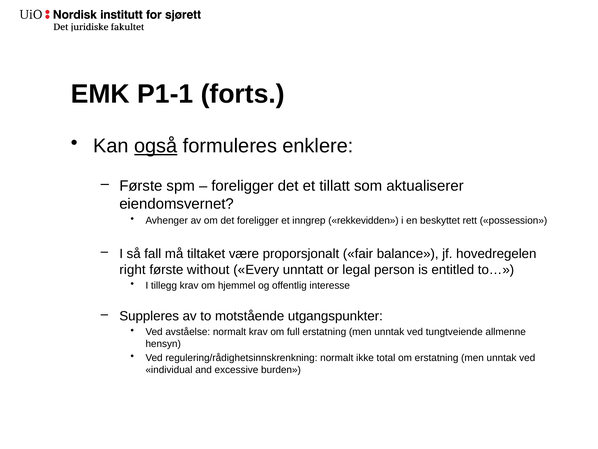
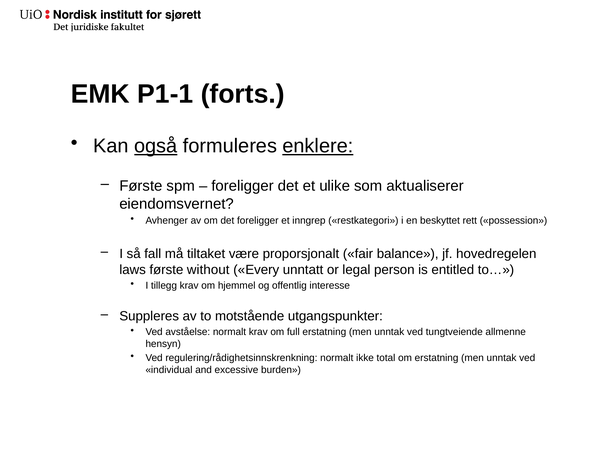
enklere underline: none -> present
tillatt: tillatt -> ulike
rekkevidden: rekkevidden -> restkategori
right: right -> laws
